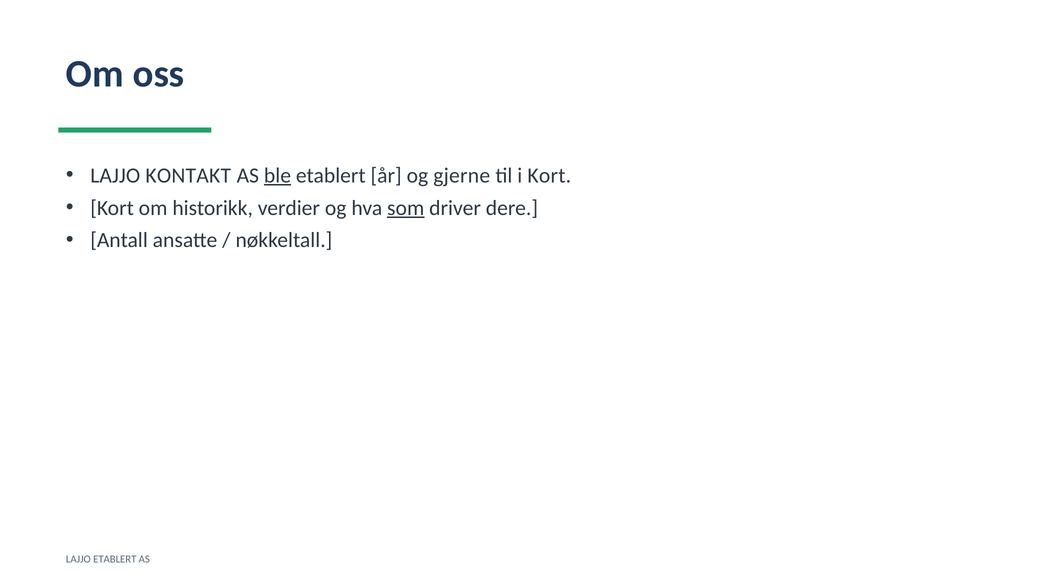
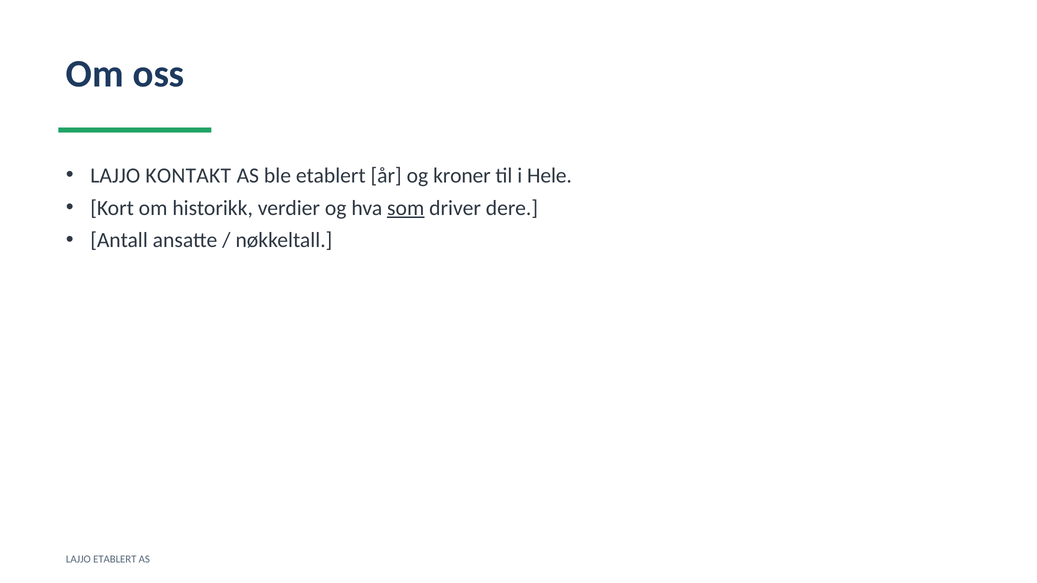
ble underline: present -> none
gjerne: gjerne -> kroner
i Kort: Kort -> Hele
